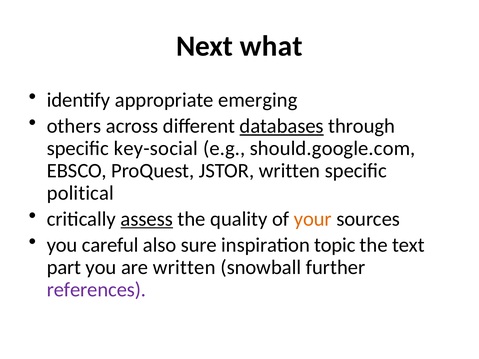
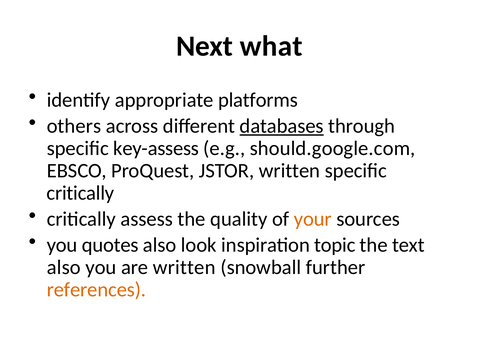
emerging: emerging -> platforms
key-social: key-social -> key-assess
political at (80, 193): political -> critically
assess underline: present -> none
careful: careful -> quotes
sure: sure -> look
part at (64, 268): part -> also
references colour: purple -> orange
